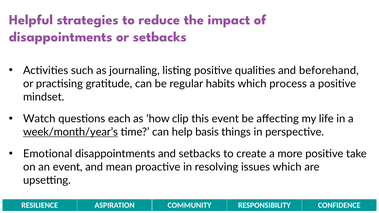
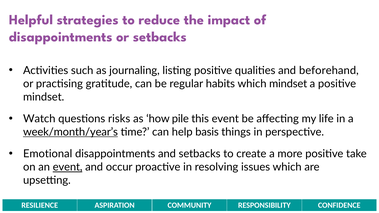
which process: process -> mindset
each: each -> risks
clip: clip -> pile
event at (68, 167) underline: none -> present
mean: mean -> occur
